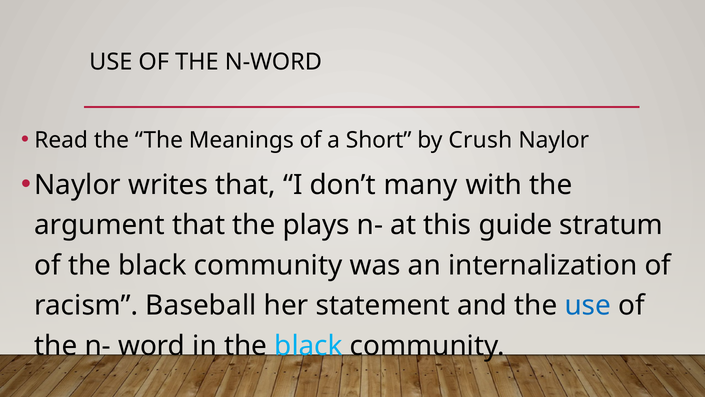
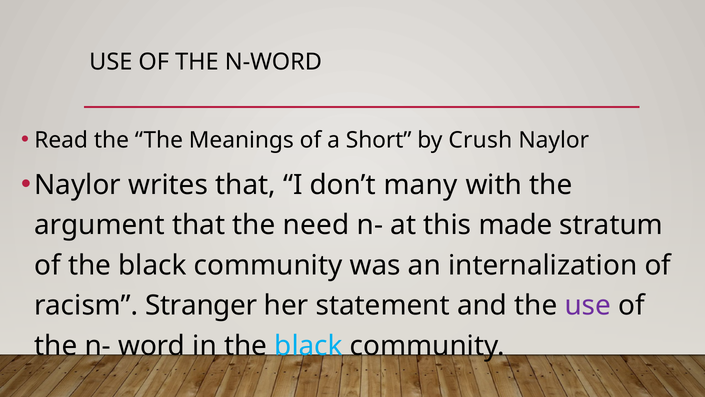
plays: plays -> need
guide: guide -> made
Baseball: Baseball -> Stranger
use at (588, 305) colour: blue -> purple
